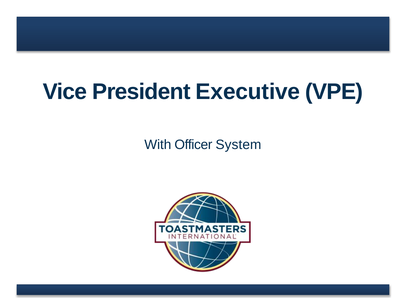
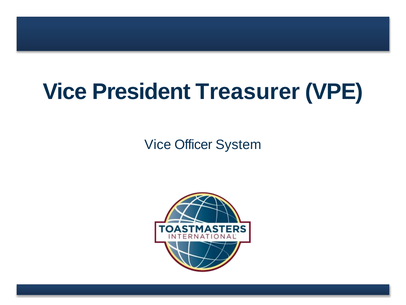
Executive: Executive -> Treasurer
With at (158, 145): With -> Vice
